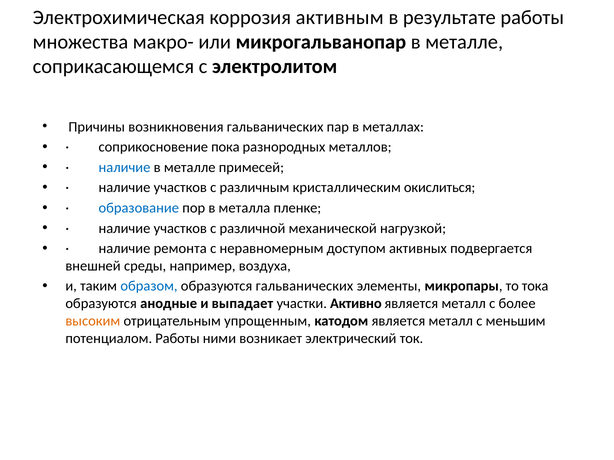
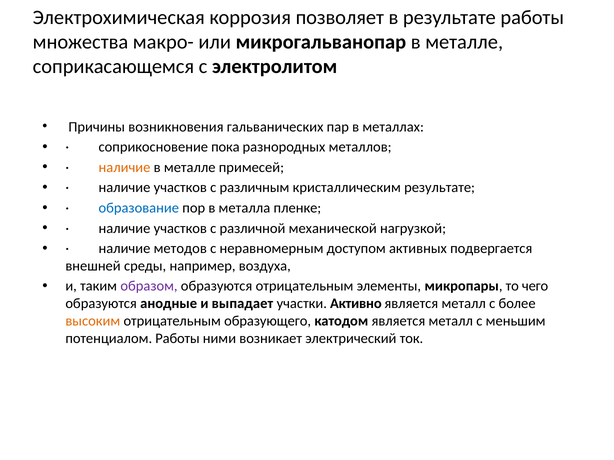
активным: активным -> позволяет
наличие at (124, 168) colour: blue -> orange
кристаллическим окислиться: окислиться -> результате
ремонта: ремонта -> методов
образом colour: blue -> purple
образуются гальванических: гальванических -> отрицательным
тока: тока -> чего
упрощенным: упрощенным -> образующего
